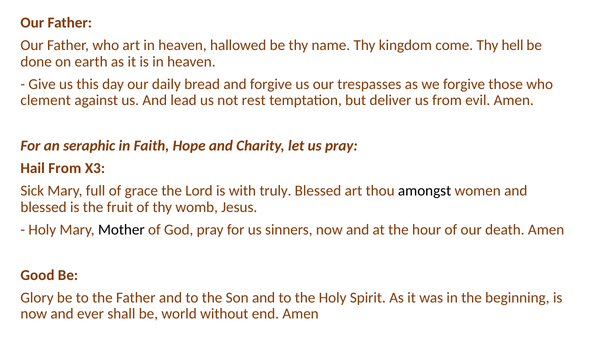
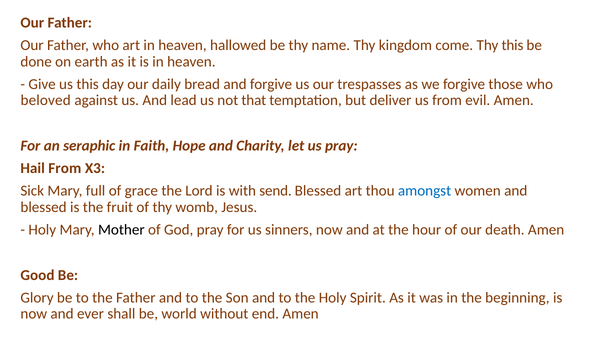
Thy hell: hell -> this
clement: clement -> beloved
rest: rest -> that
truly: truly -> send
amongst colour: black -> blue
